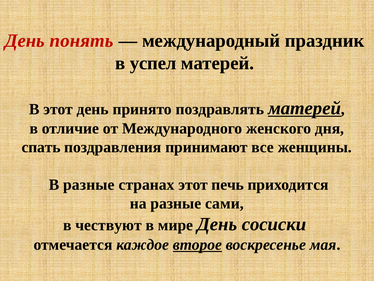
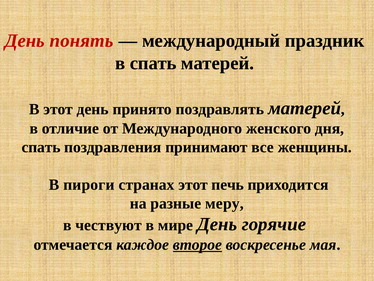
в успел: успел -> спать
матерей at (305, 108) underline: present -> none
В разные: разные -> пироги
сами: сами -> меру
сосиски: сосиски -> горячие
